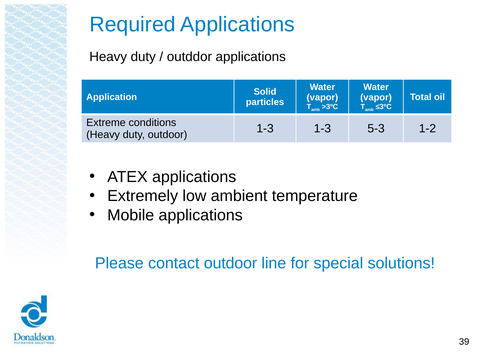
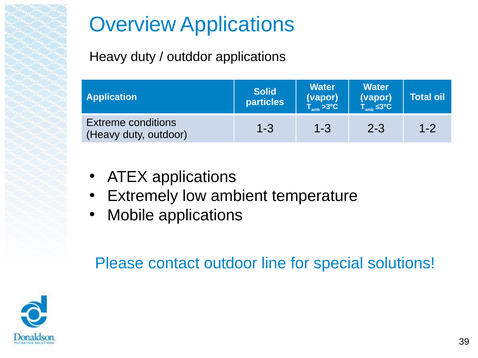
Required: Required -> Overview
5-3: 5-3 -> 2-3
